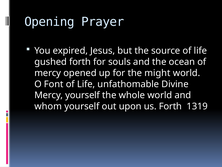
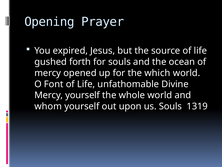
might: might -> which
us Forth: Forth -> Souls
